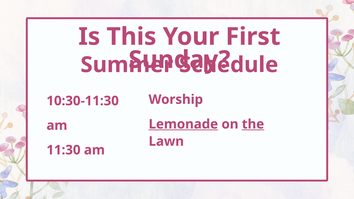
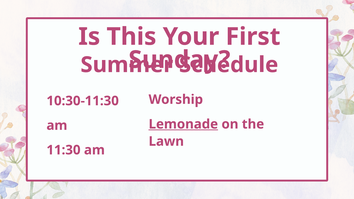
the underline: present -> none
